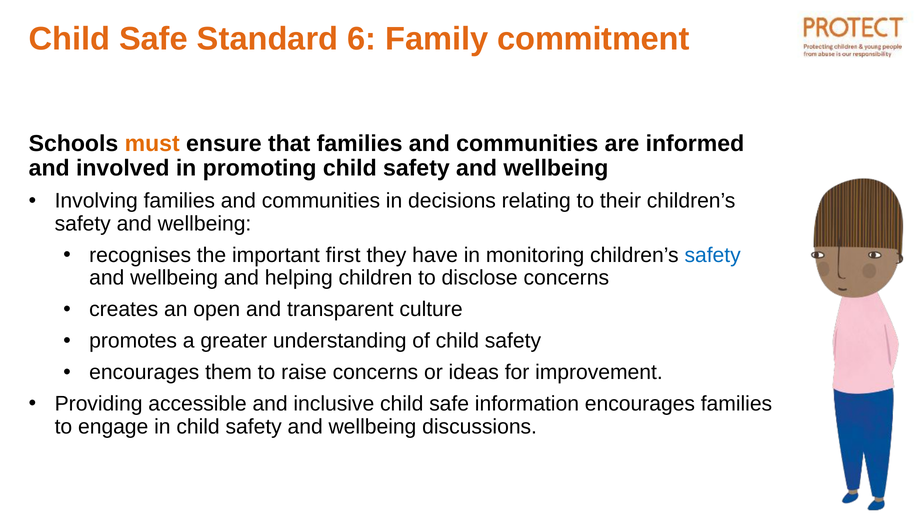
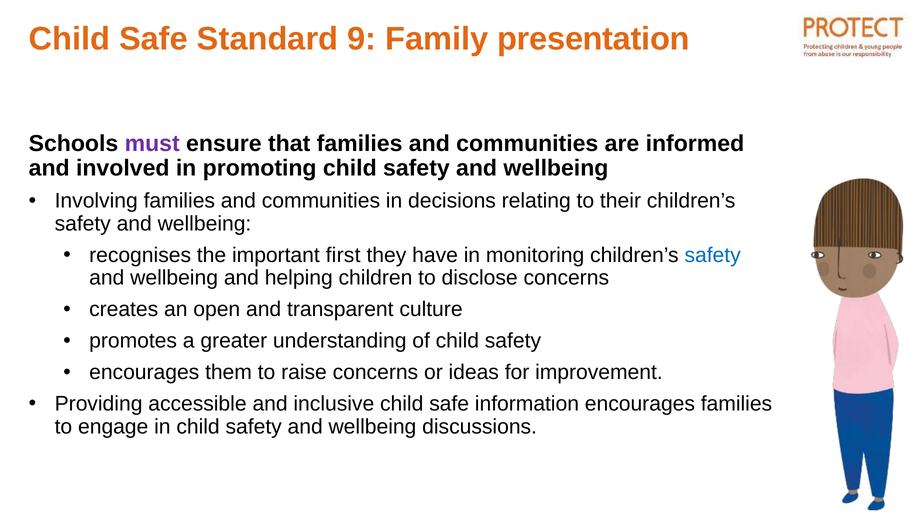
6: 6 -> 9
commitment: commitment -> presentation
must colour: orange -> purple
